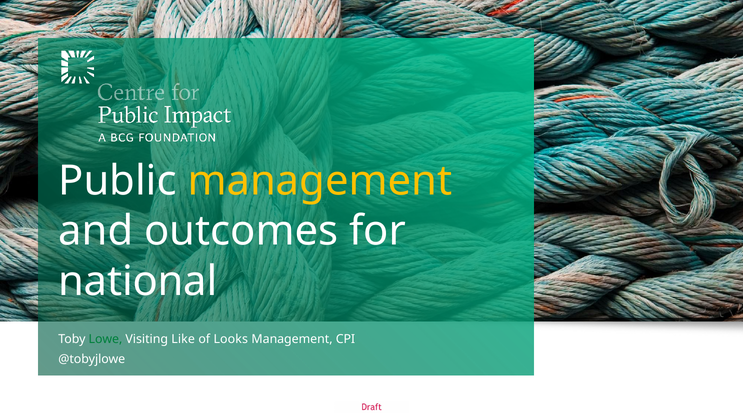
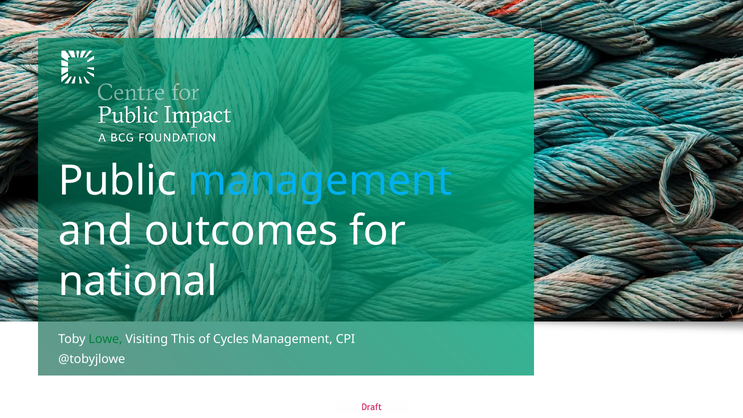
management at (320, 181) colour: yellow -> light blue
Like: Like -> This
Looks: Looks -> Cycles
